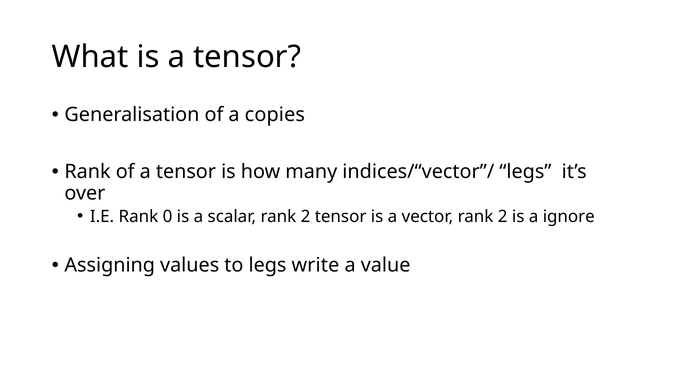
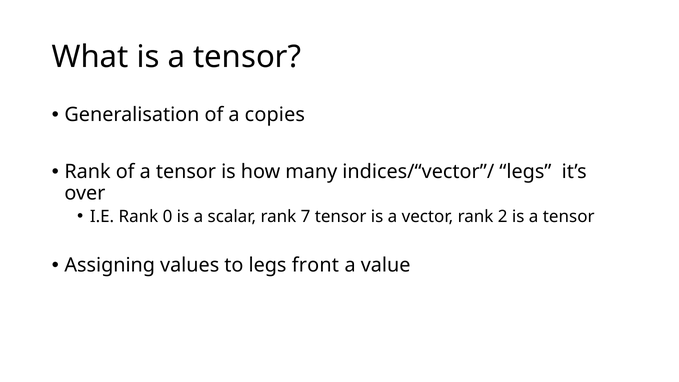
scalar rank 2: 2 -> 7
2 is a ignore: ignore -> tensor
write: write -> front
